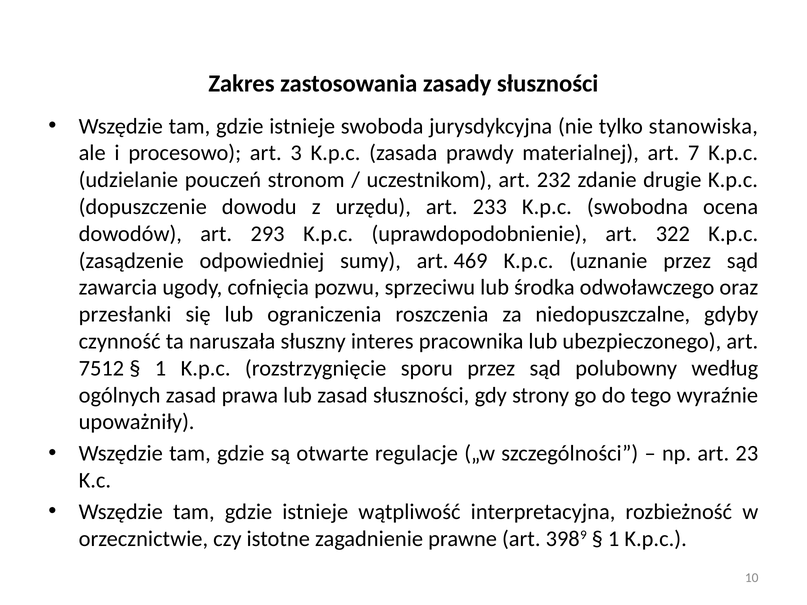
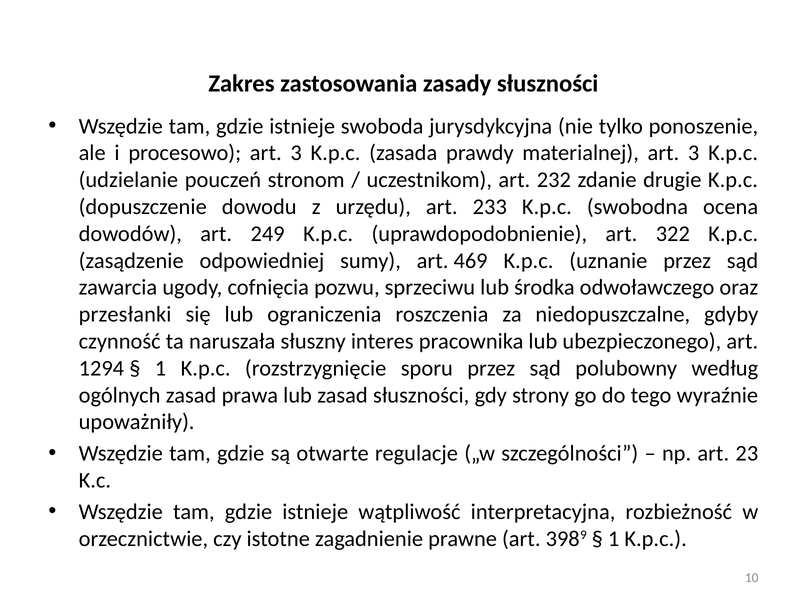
stanowiska: stanowiska -> ponoszenie
materialnej art 7: 7 -> 3
293: 293 -> 249
7512: 7512 -> 1294
